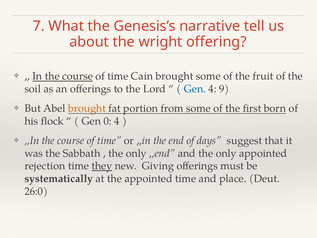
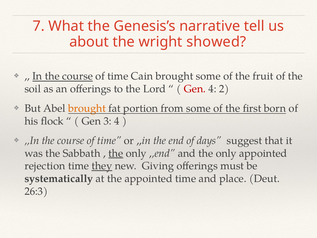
offering: offering -> showed
Gen at (195, 89) colour: blue -> red
9: 9 -> 2
0: 0 -> 3
the at (116, 153) underline: none -> present
26:0: 26:0 -> 26:3
